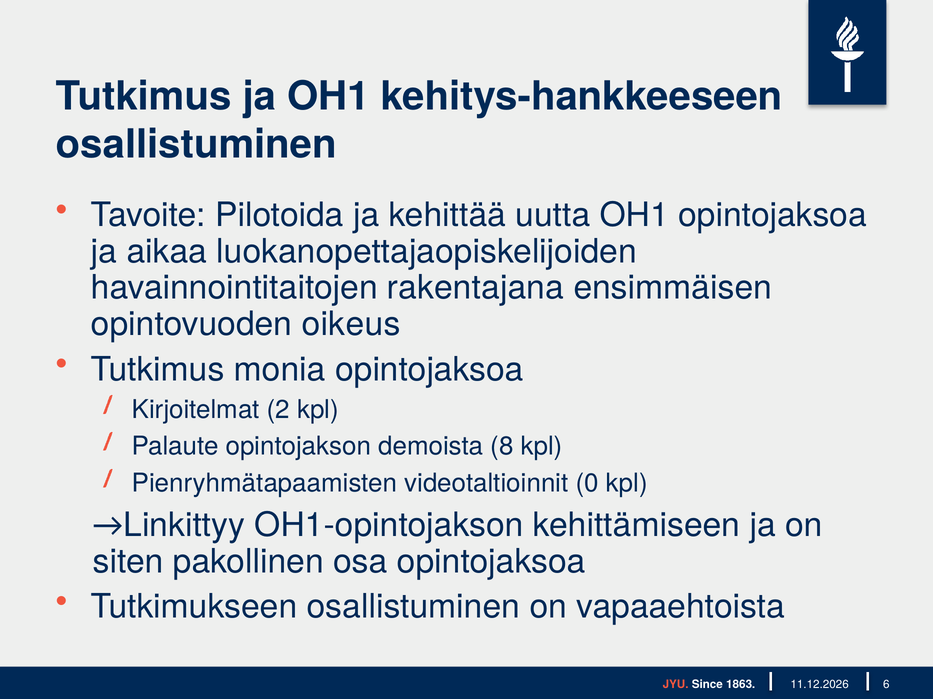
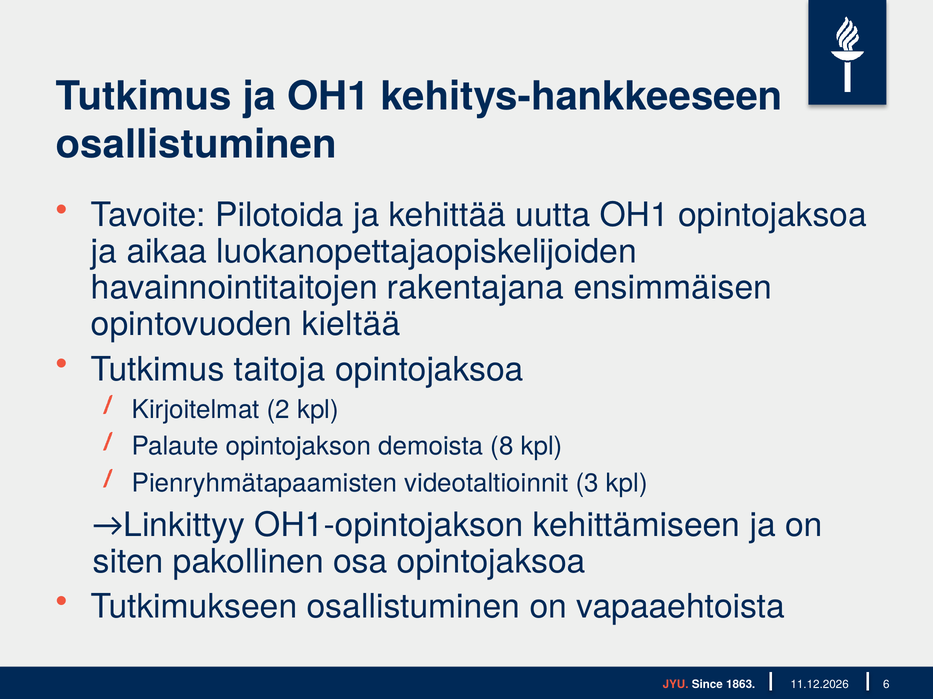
oikeus: oikeus -> kieltää
monia: monia -> taitoja
0: 0 -> 3
